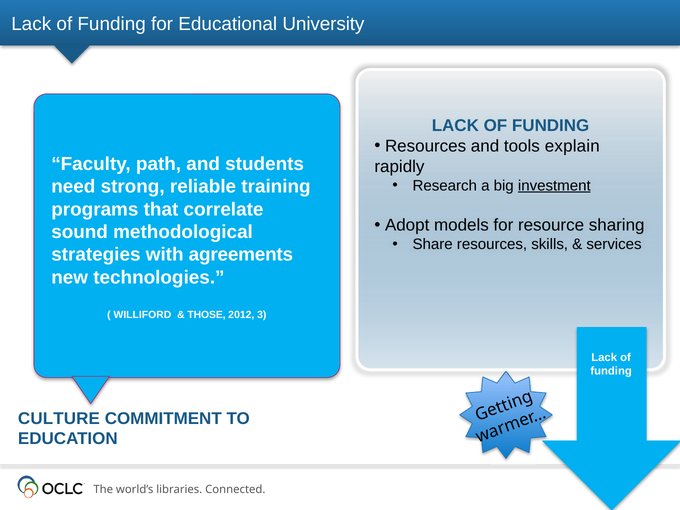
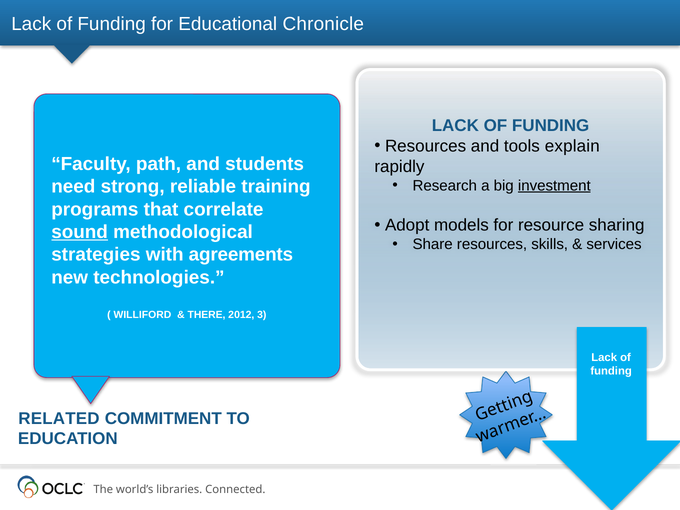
University: University -> Chronicle
sound underline: none -> present
THOSE: THOSE -> THERE
CULTURE: CULTURE -> RELATED
